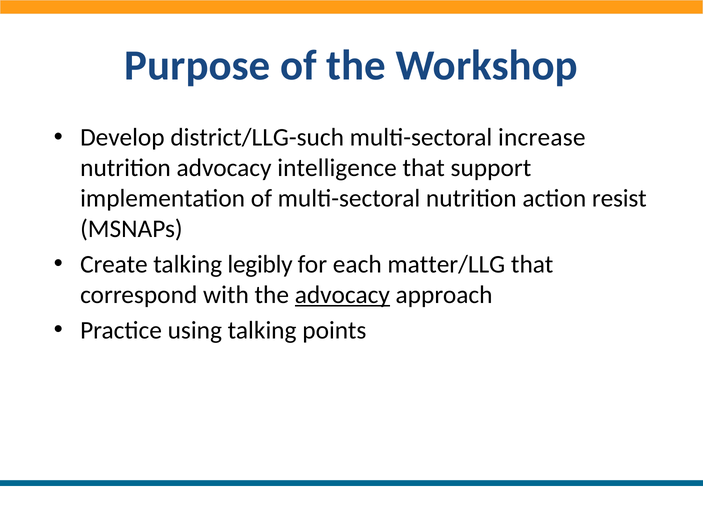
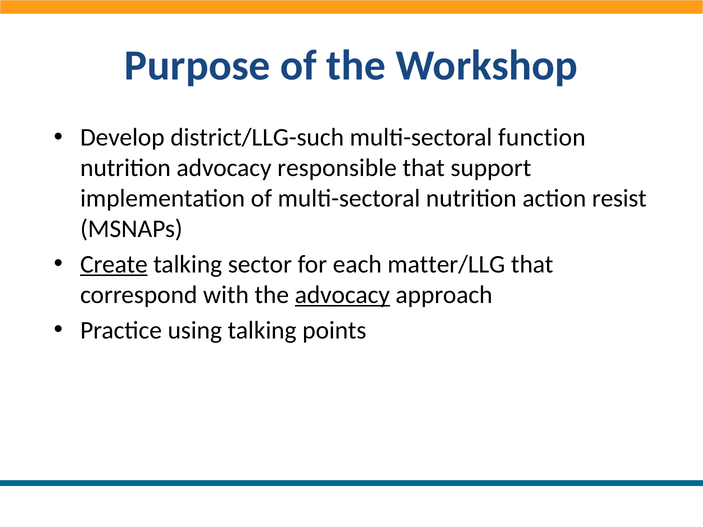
increase: increase -> function
intelligence: intelligence -> responsible
Create underline: none -> present
legibly: legibly -> sector
